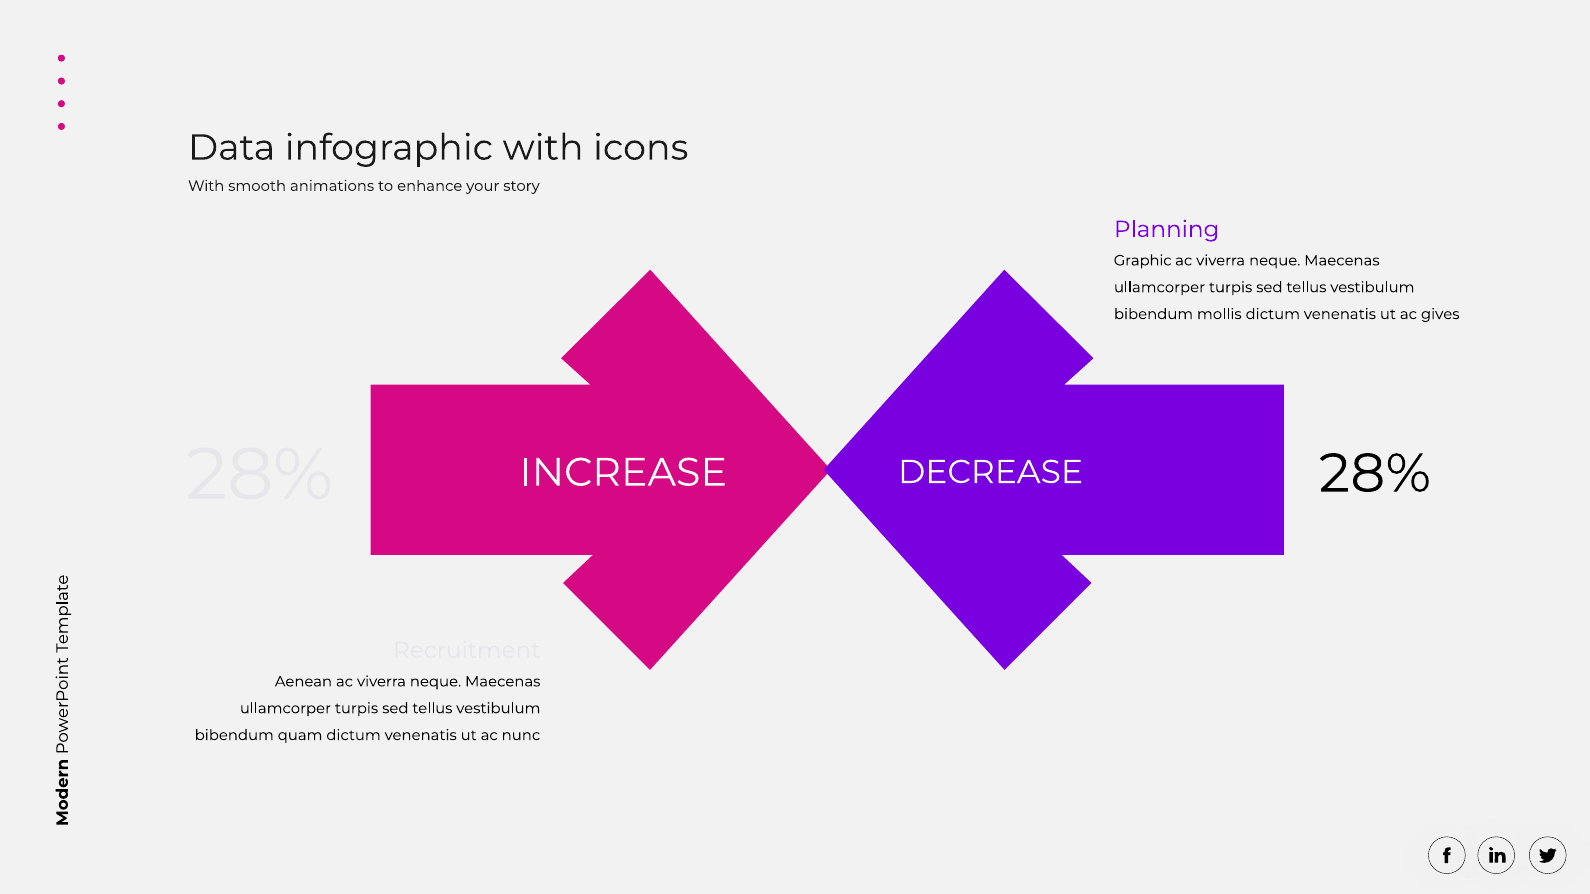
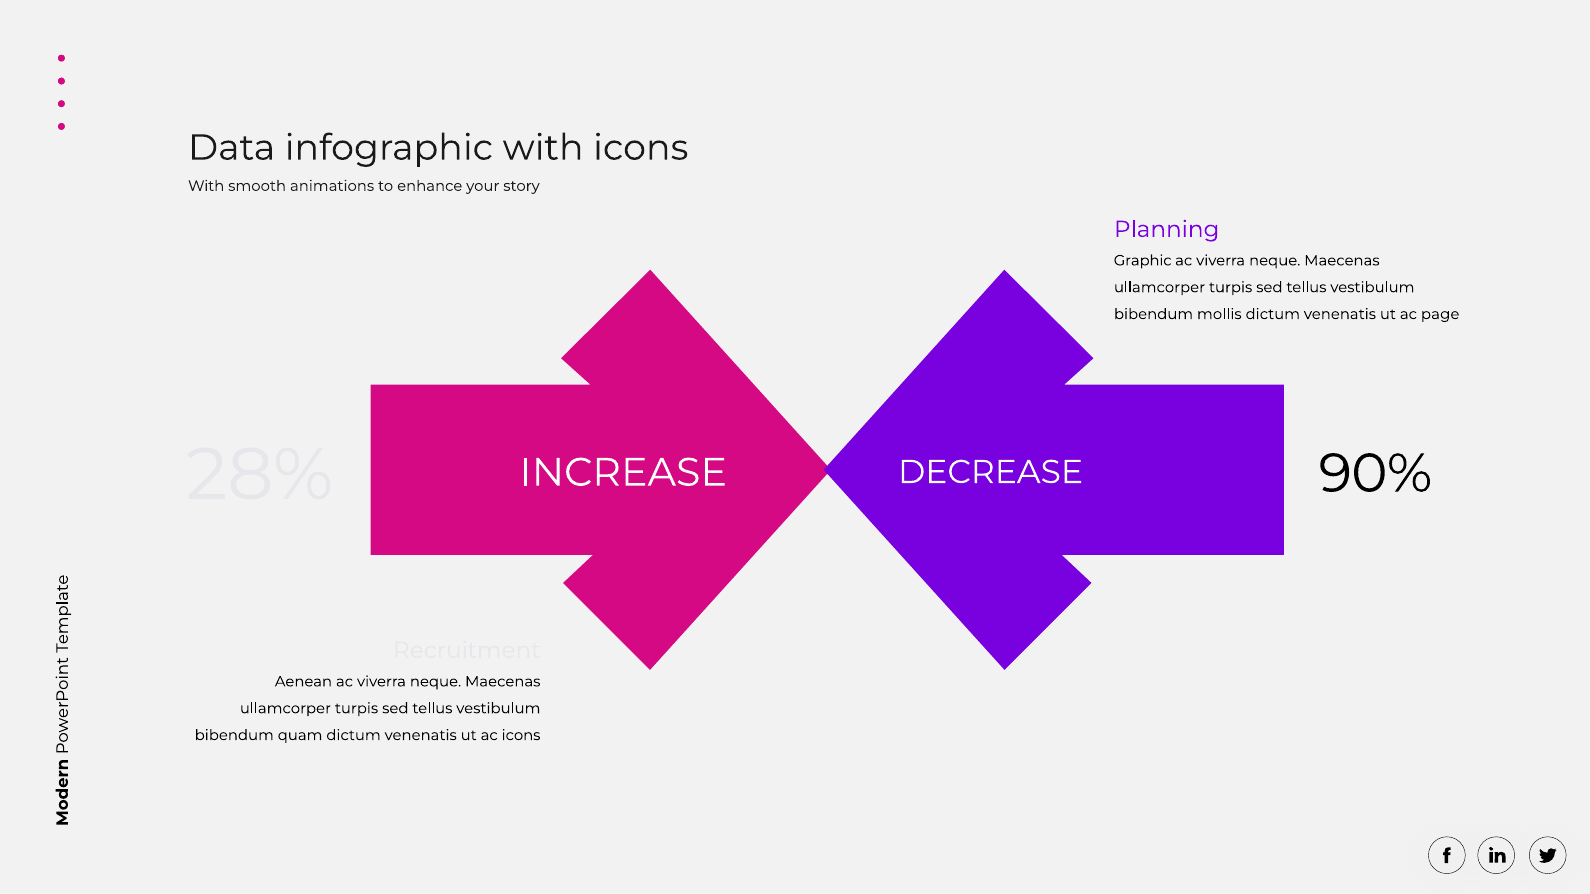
gives: gives -> page
28% 28%: 28% -> 90%
ac nunc: nunc -> icons
